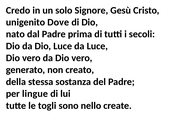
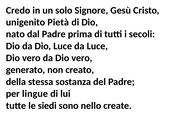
Dove: Dove -> Pietà
togli: togli -> siedi
